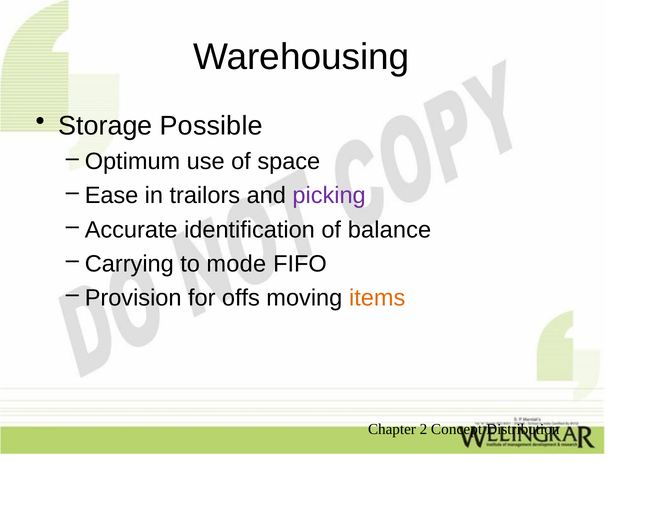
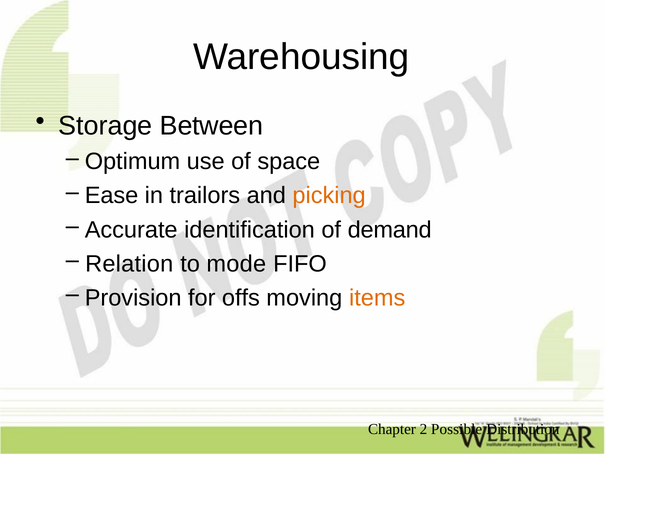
Possible: Possible -> Between
picking colour: purple -> orange
balance: balance -> demand
Carrying: Carrying -> Relation
Concept: Concept -> Possible
